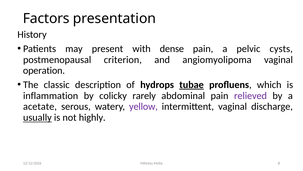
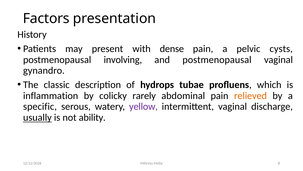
criterion: criterion -> involving
and angiomyolipoma: angiomyolipoma -> postmenopausal
operation: operation -> gynandro
tubae underline: present -> none
relieved colour: purple -> orange
acetate: acetate -> specific
highly: highly -> ability
